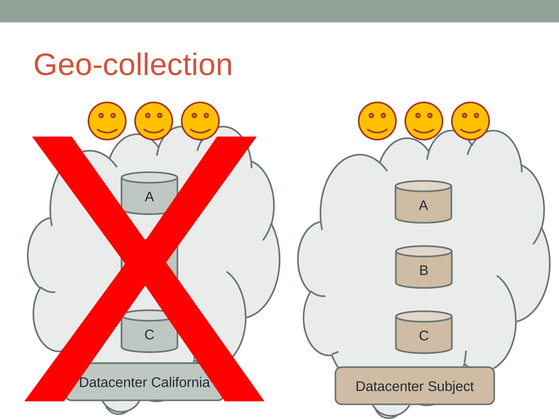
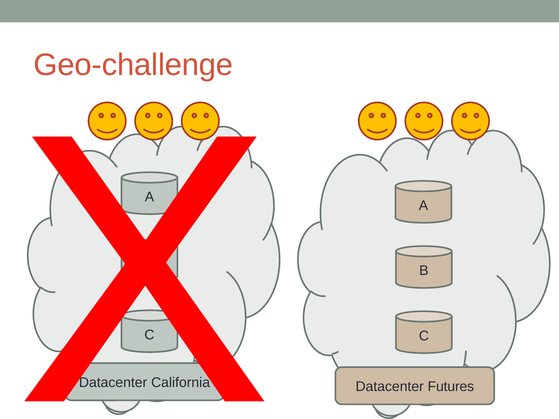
Geo-collection: Geo-collection -> Geo-challenge
Subject: Subject -> Futures
